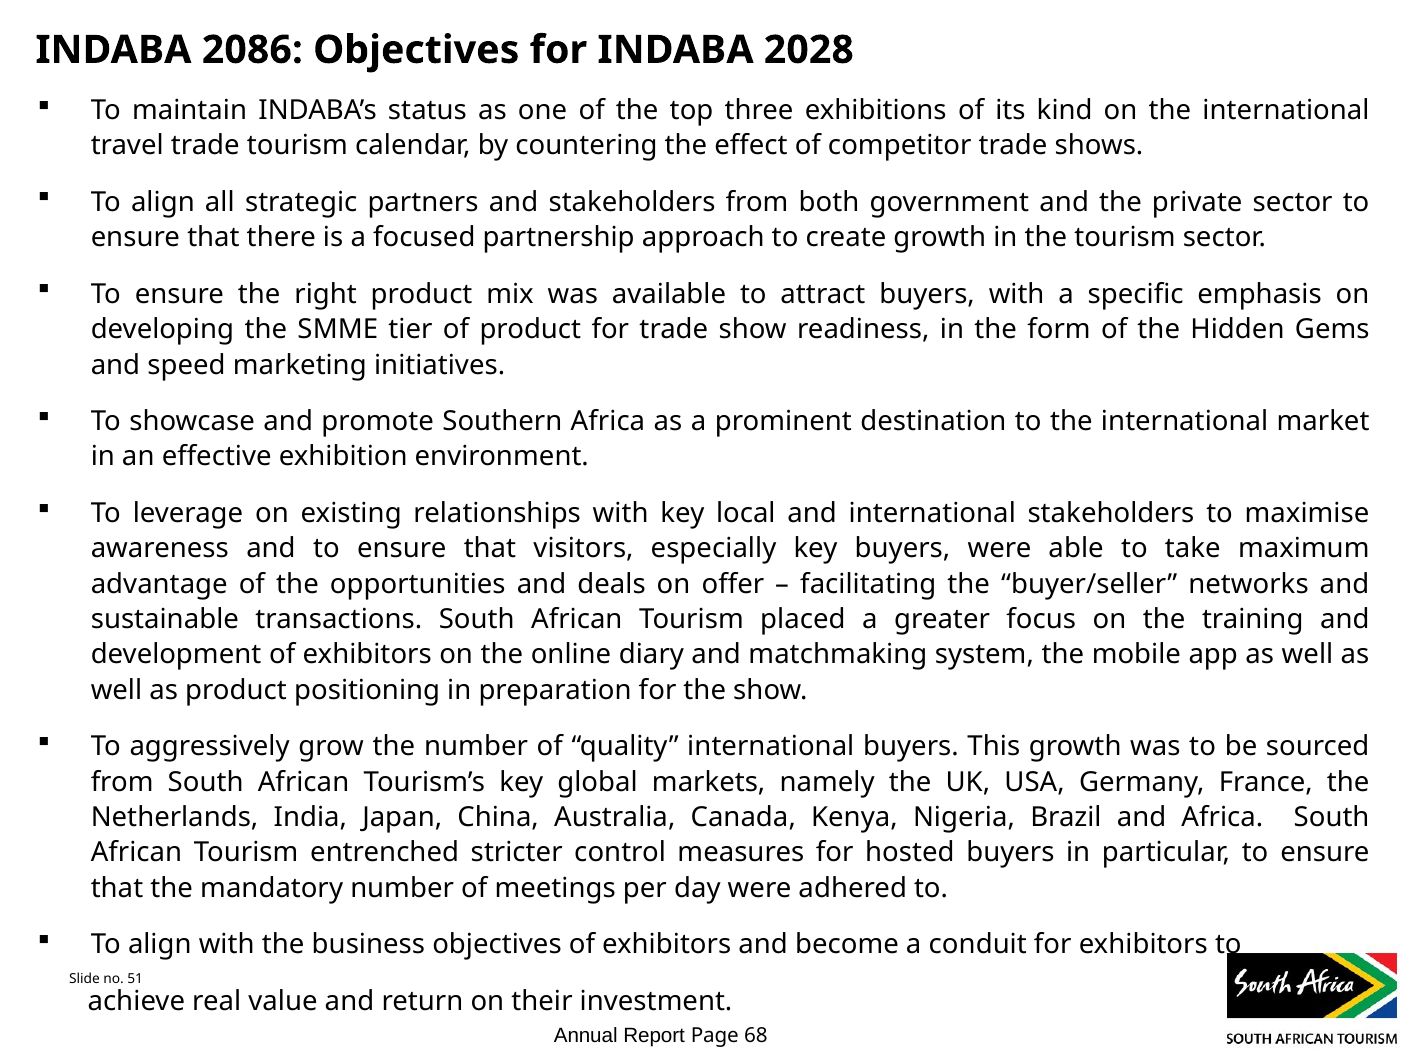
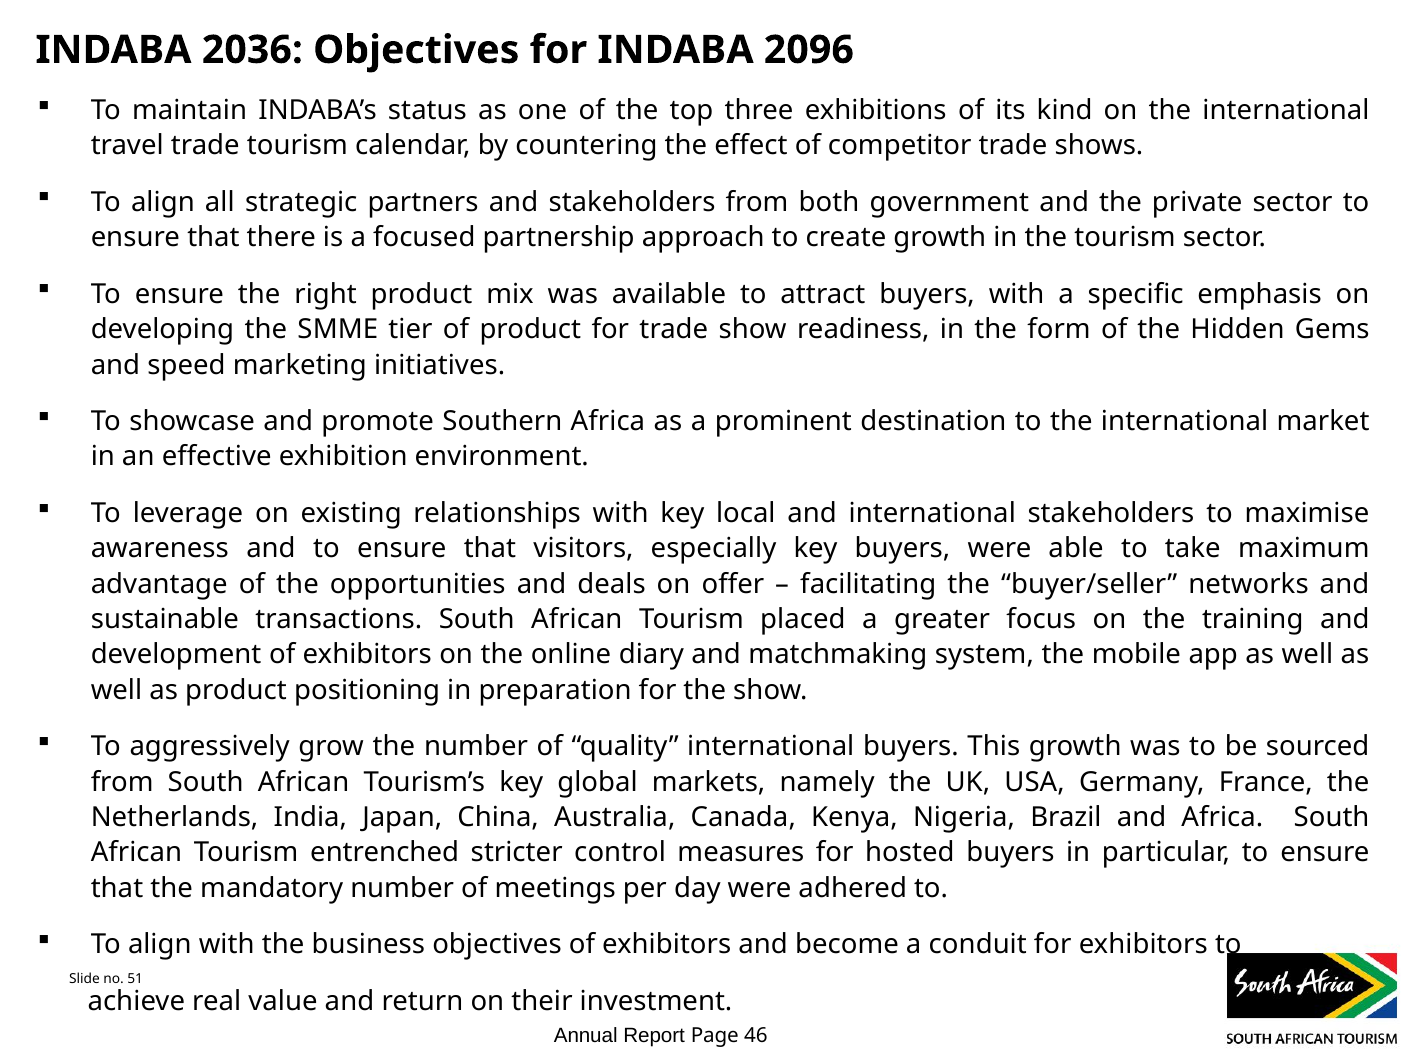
2086: 2086 -> 2036
2028: 2028 -> 2096
68: 68 -> 46
